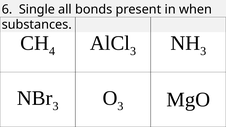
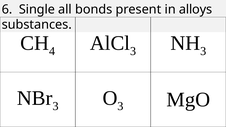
when: when -> alloys
